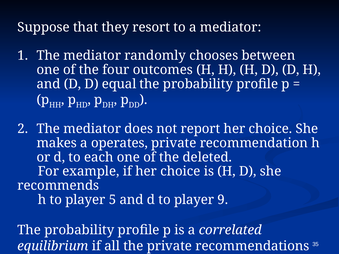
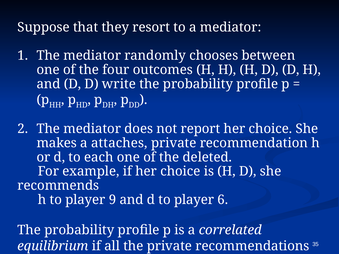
equal: equal -> write
operates: operates -> attaches
5: 5 -> 9
9: 9 -> 6
